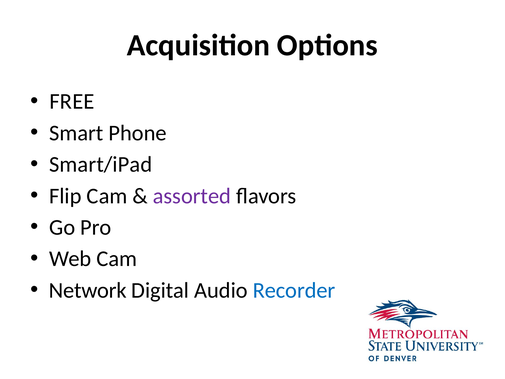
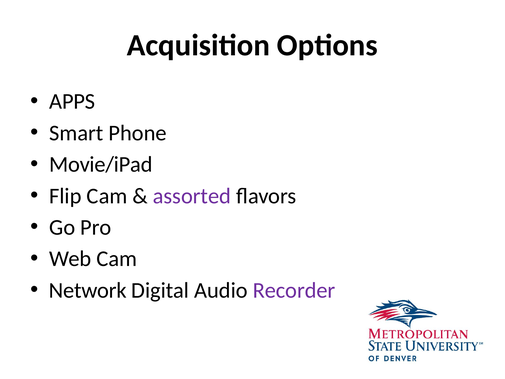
FREE: FREE -> APPS
Smart/iPad: Smart/iPad -> Movie/iPad
Recorder colour: blue -> purple
